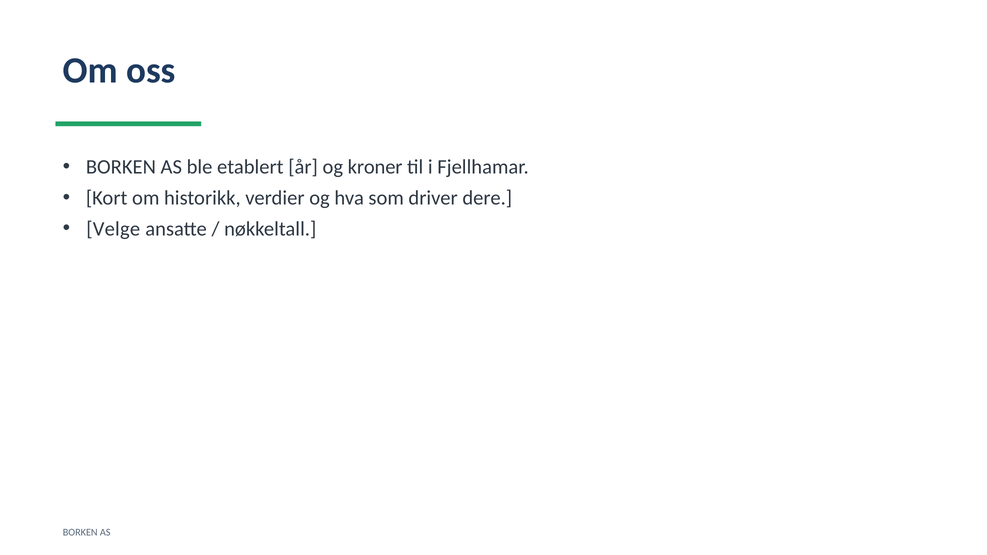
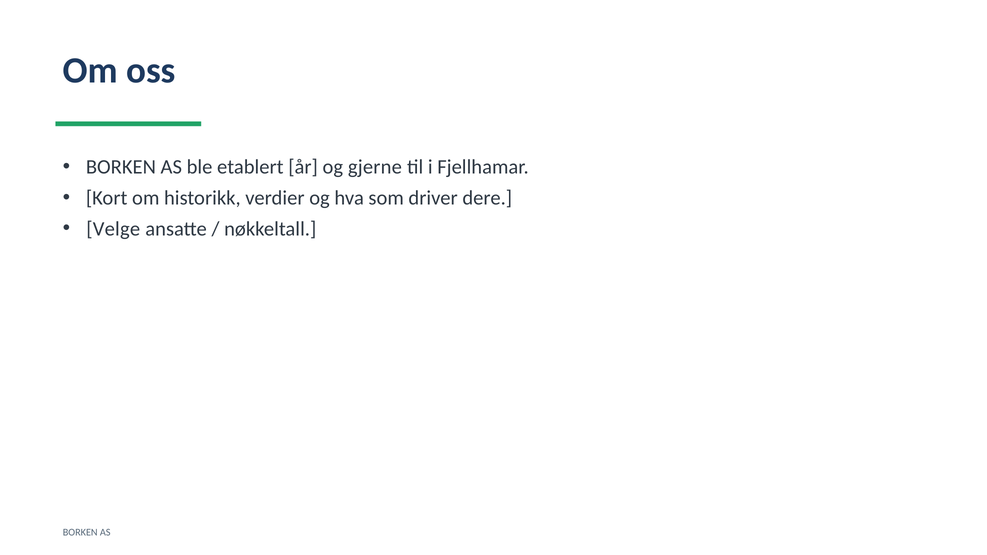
kroner: kroner -> gjerne
